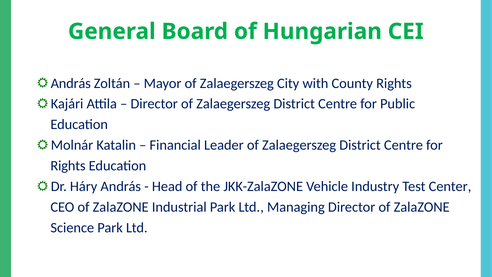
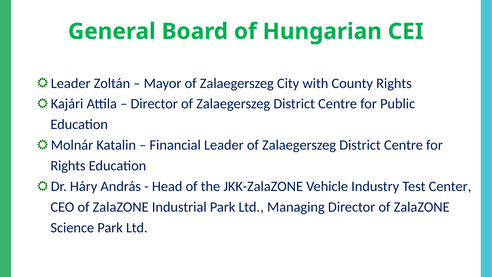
András at (71, 83): András -> Leader
